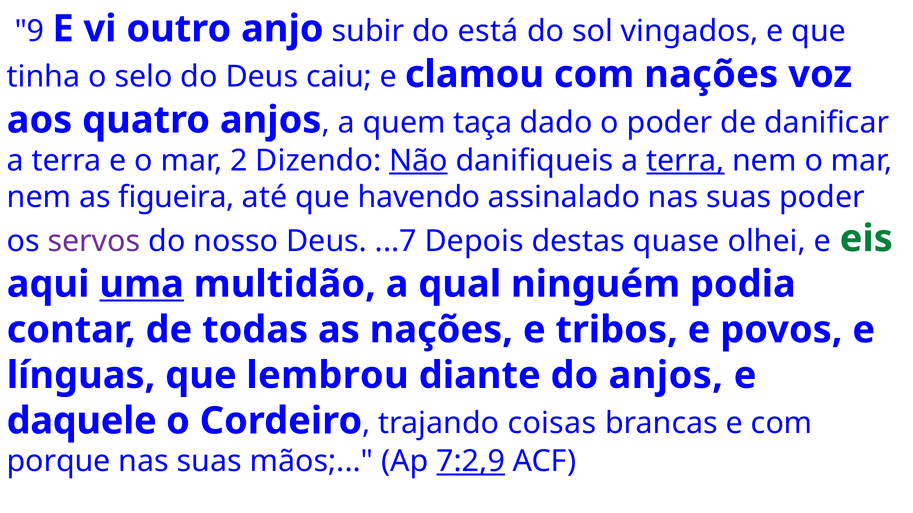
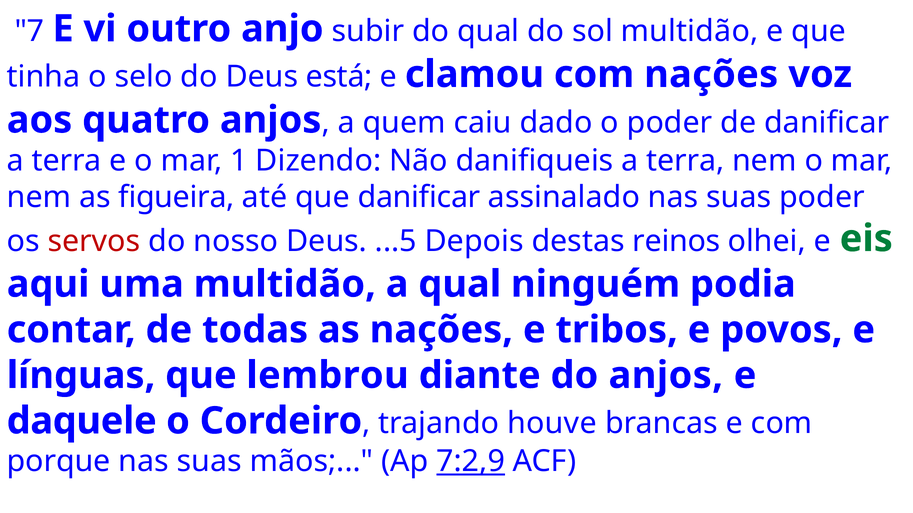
9: 9 -> 7
do está: está -> qual
sol vingados: vingados -> multidão
caiu: caiu -> está
taça: taça -> caiu
2: 2 -> 1
Não underline: present -> none
terra at (685, 161) underline: present -> none
que havendo: havendo -> danificar
servos colour: purple -> red
...7: ...7 -> ...5
quase: quase -> reinos
uma underline: present -> none
coisas: coisas -> houve
